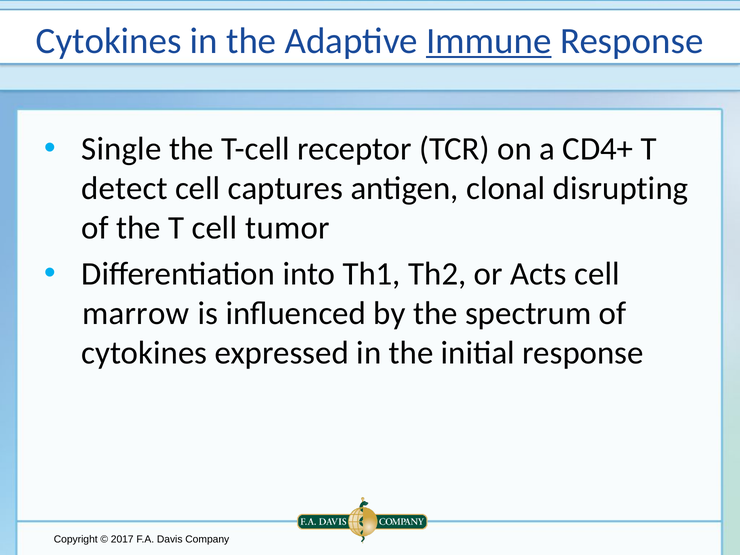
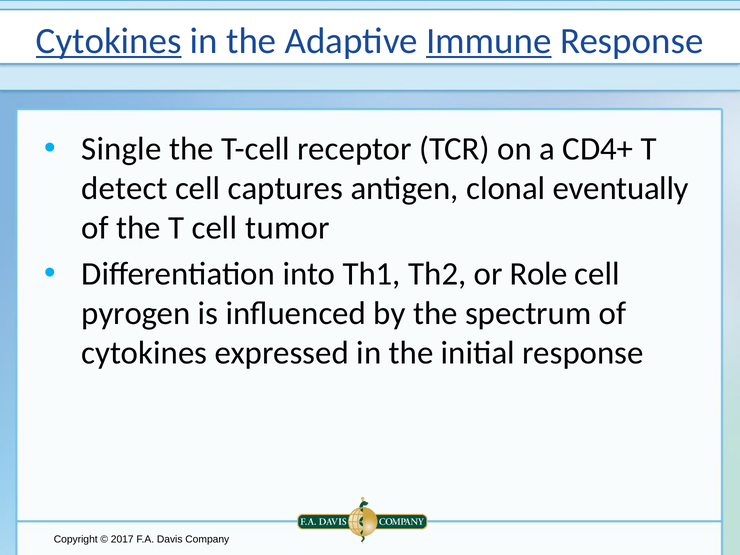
Cytokines at (109, 41) underline: none -> present
disrupting: disrupting -> eventually
Acts: Acts -> Role
marrow: marrow -> pyrogen
